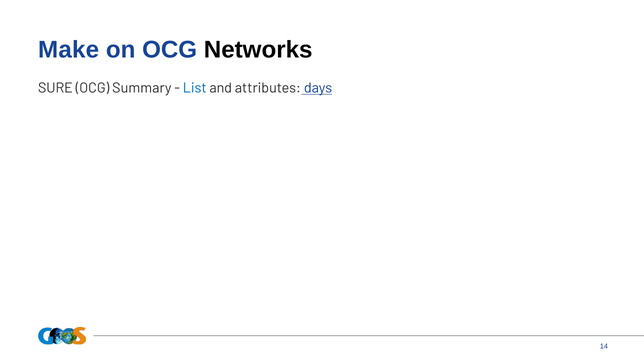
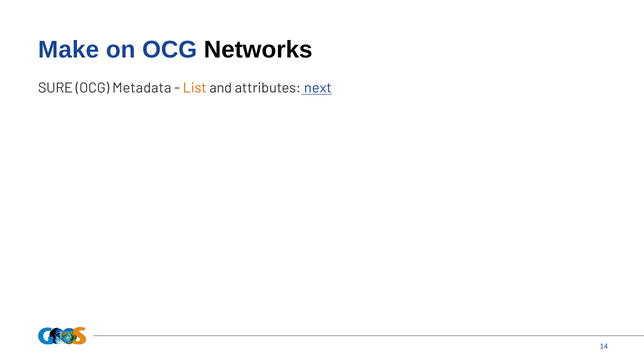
Summary: Summary -> Metadata
List colour: blue -> orange
days: days -> next
